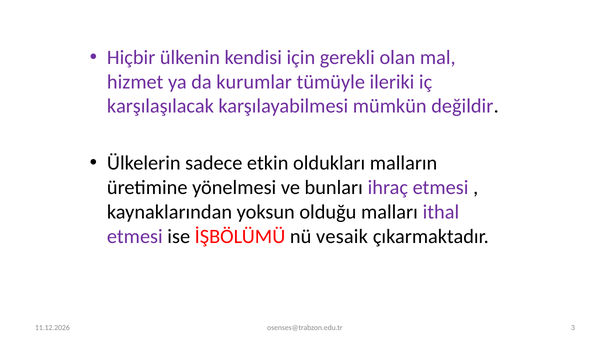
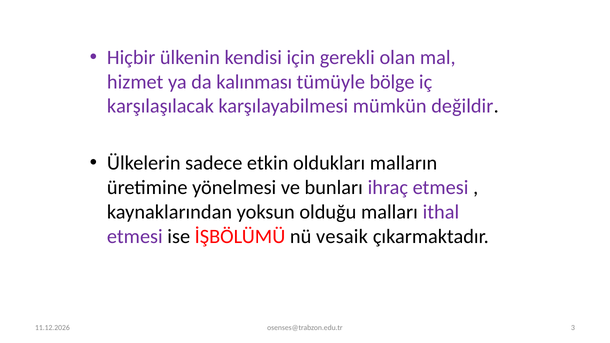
kurumlar: kurumlar -> kalınması
ileriki: ileriki -> bölge
